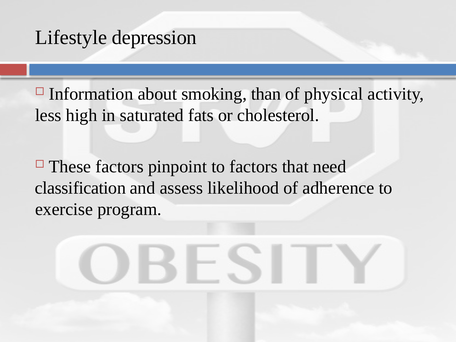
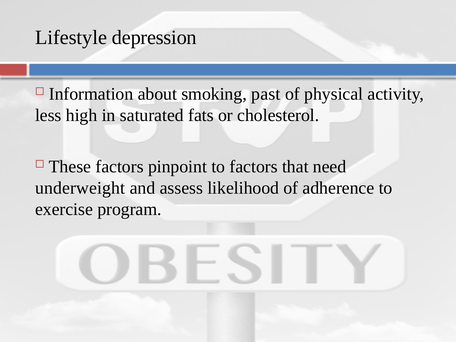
than: than -> past
classification: classification -> underweight
